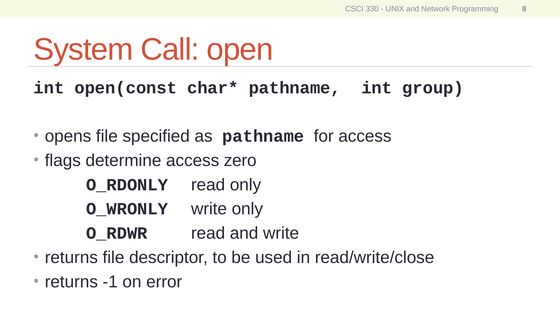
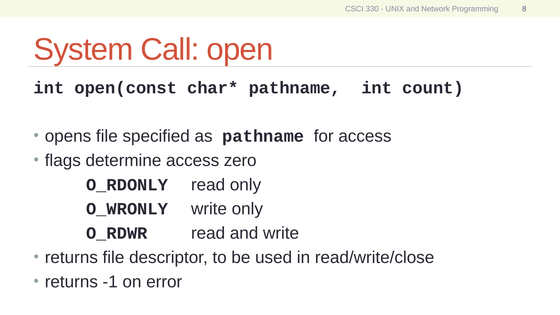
group: group -> count
